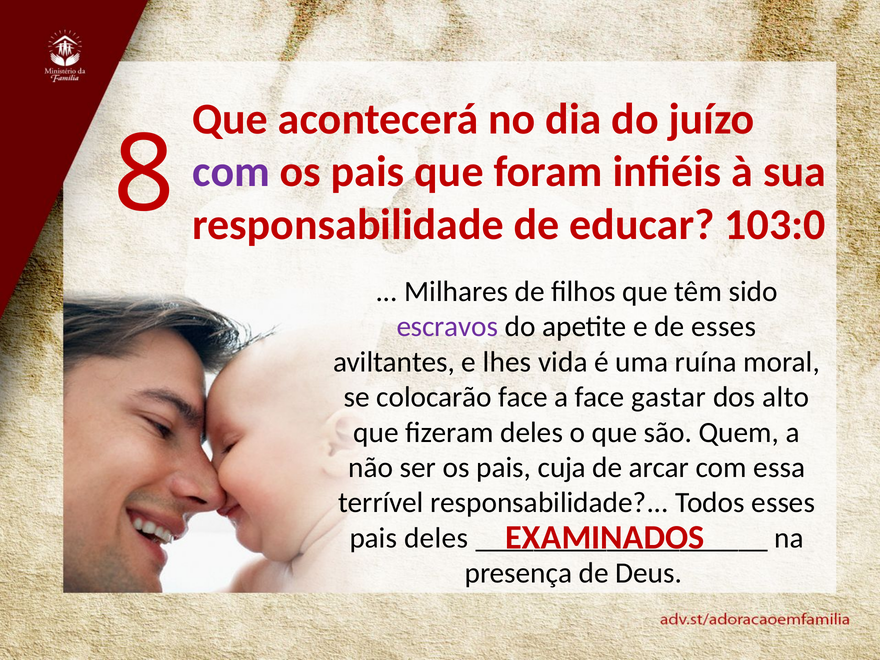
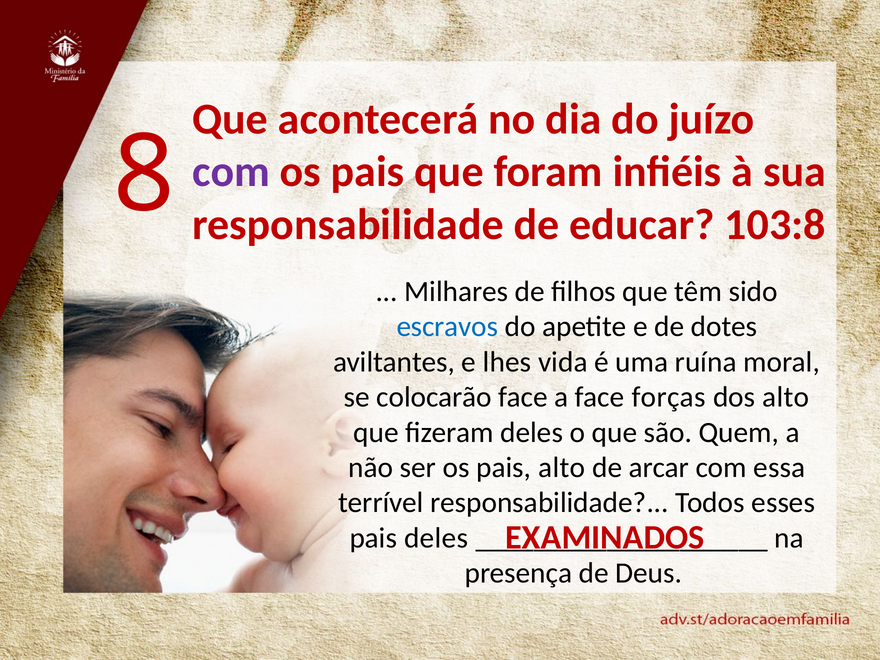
103:0: 103:0 -> 103:8
escravos colour: purple -> blue
de esses: esses -> dotes
gastar: gastar -> forças
pais cuja: cuja -> alto
